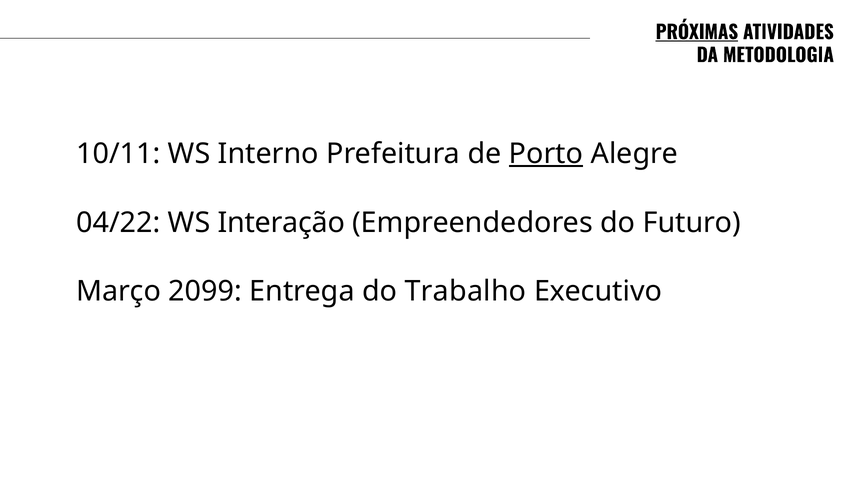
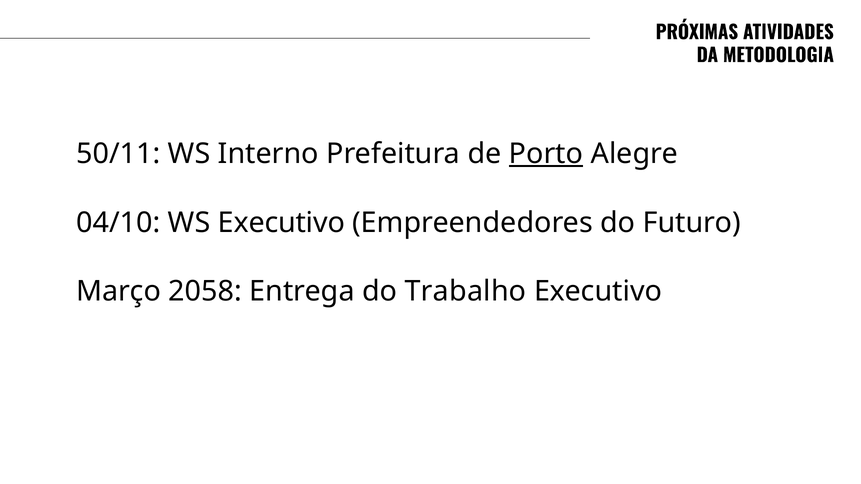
PRÓXIMAS underline: present -> none
10/11: 10/11 -> 50/11
04/22: 04/22 -> 04/10
WS Interação: Interação -> Executivo
2099: 2099 -> 2058
